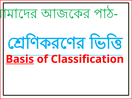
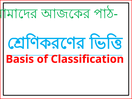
Basis underline: present -> none
